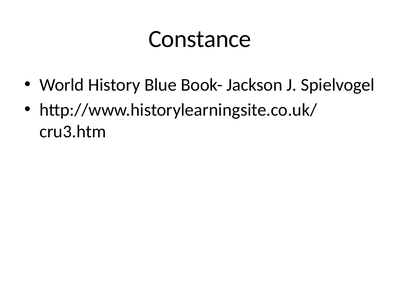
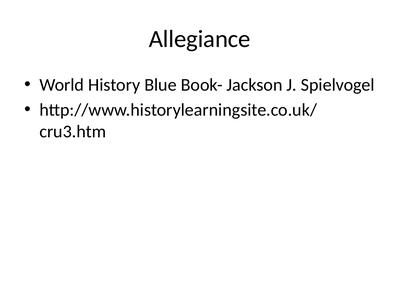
Constance: Constance -> Allegiance
